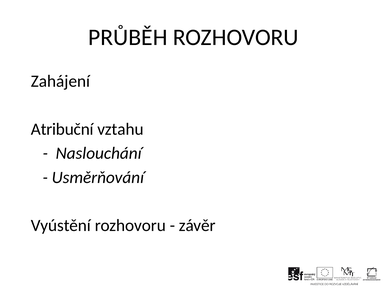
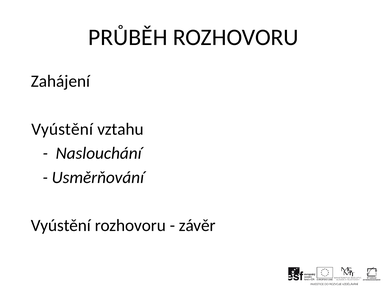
Atribuční at (62, 129): Atribuční -> Vyústění
